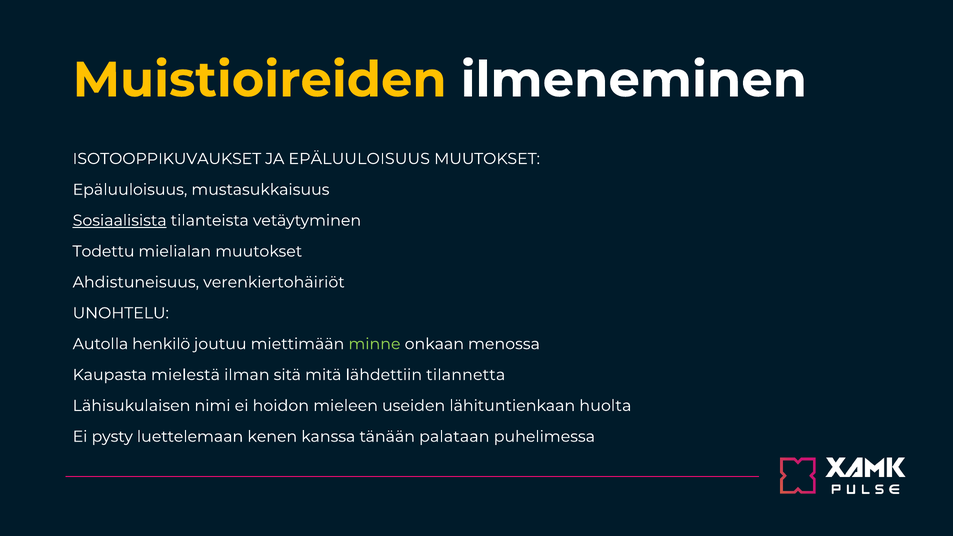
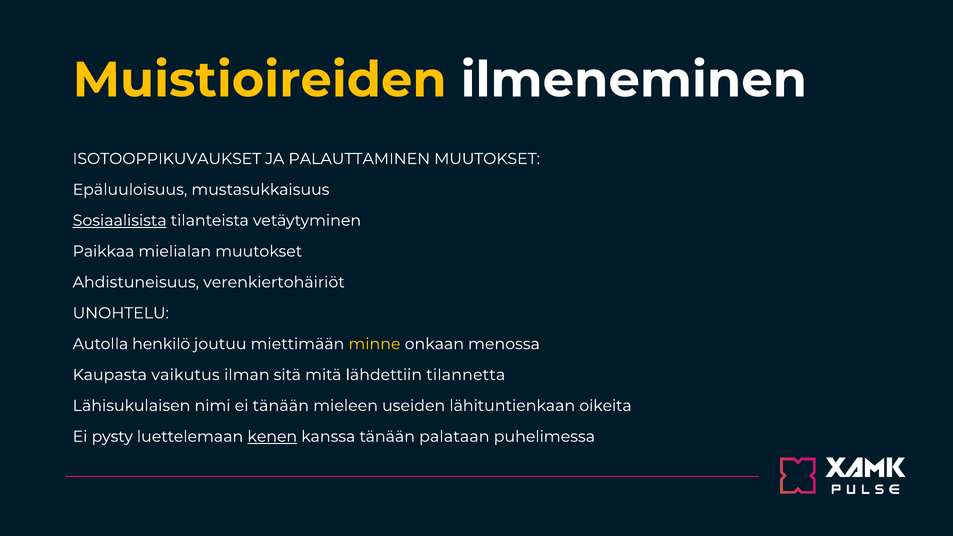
JA EPÄLUULOISUUS: EPÄLUULOISUUS -> PALAUTTAMINEN
Todettu: Todettu -> Paikkaa
minne colour: light green -> yellow
mielestä: mielestä -> vaikutus
ei hoidon: hoidon -> tänään
huolta: huolta -> oikeita
kenen underline: none -> present
